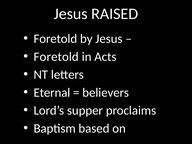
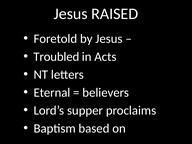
Foretold at (56, 57): Foretold -> Troubled
